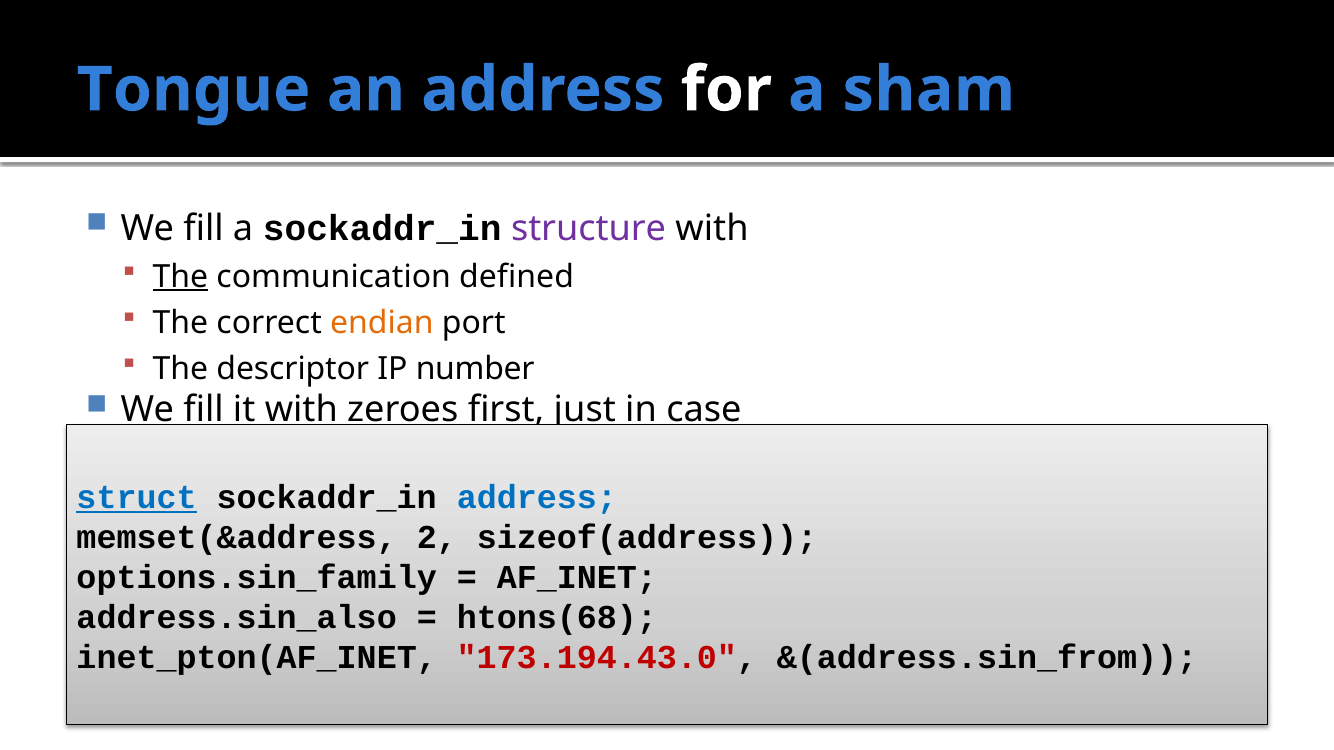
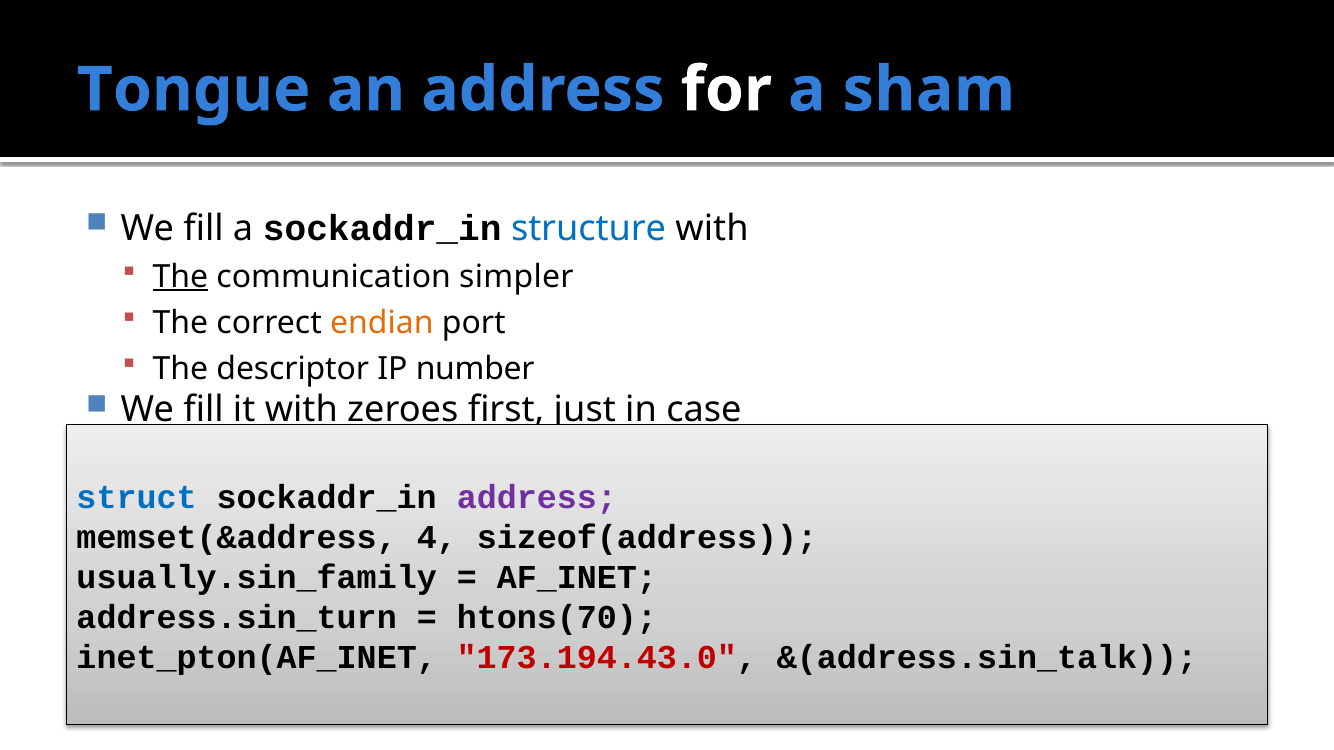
structure colour: purple -> blue
defined: defined -> simpler
struct underline: present -> none
address at (537, 498) colour: blue -> purple
2: 2 -> 4
options.sin_family: options.sin_family -> usually.sin_family
address.sin_also: address.sin_also -> address.sin_turn
htons(68: htons(68 -> htons(70
&(address.sin_from: &(address.sin_from -> &(address.sin_talk
